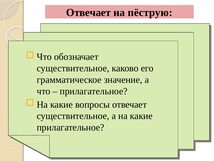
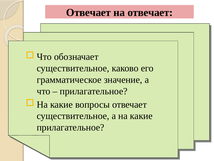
на пёструю: пёструю -> отвечает
